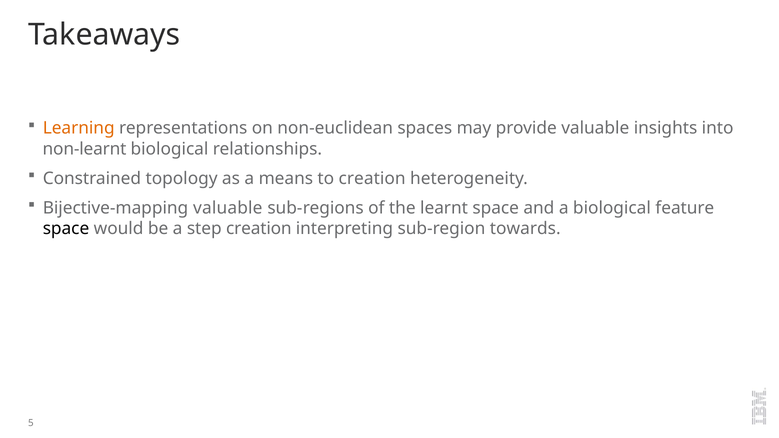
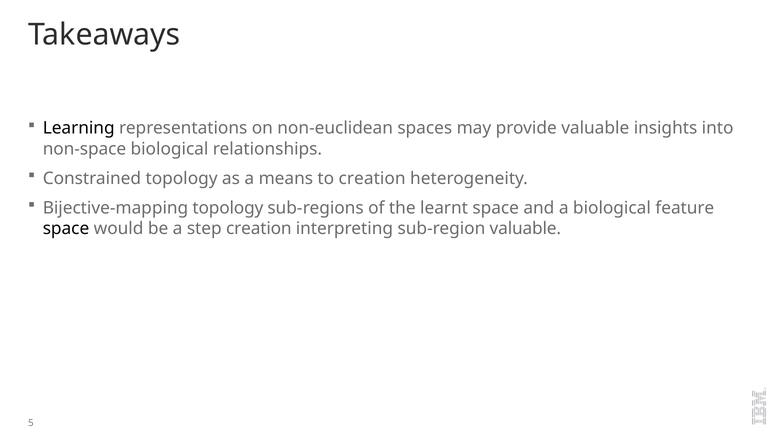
Learning colour: orange -> black
non-learnt: non-learnt -> non-space
Bijective-mapping valuable: valuable -> topology
sub-region towards: towards -> valuable
